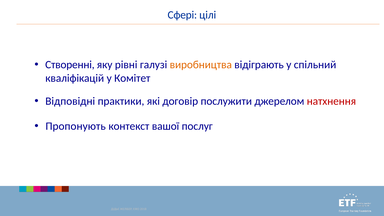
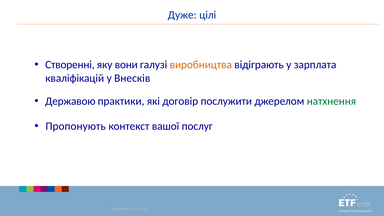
Сфері: Сфері -> Дуже
рівні: рівні -> вони
спільний: спільний -> зарплата
Комітет: Комітет -> Внесків
Відповідні: Відповідні -> Державою
натхнення colour: red -> green
